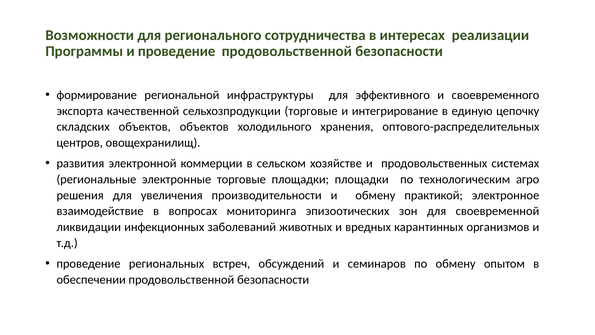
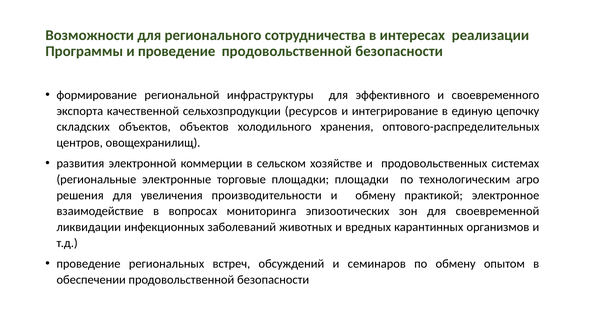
сельхозпродукции торговые: торговые -> ресурсов
